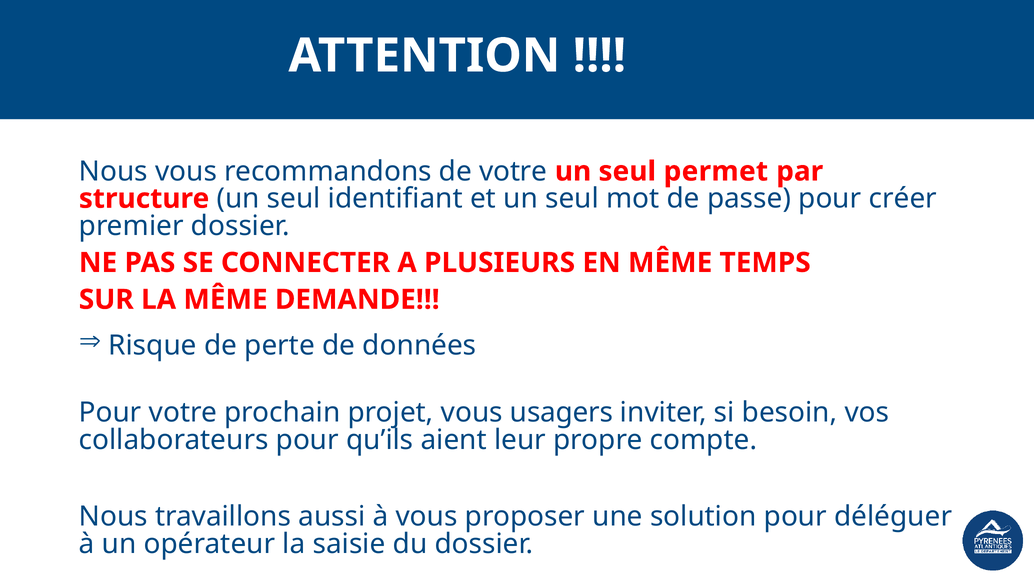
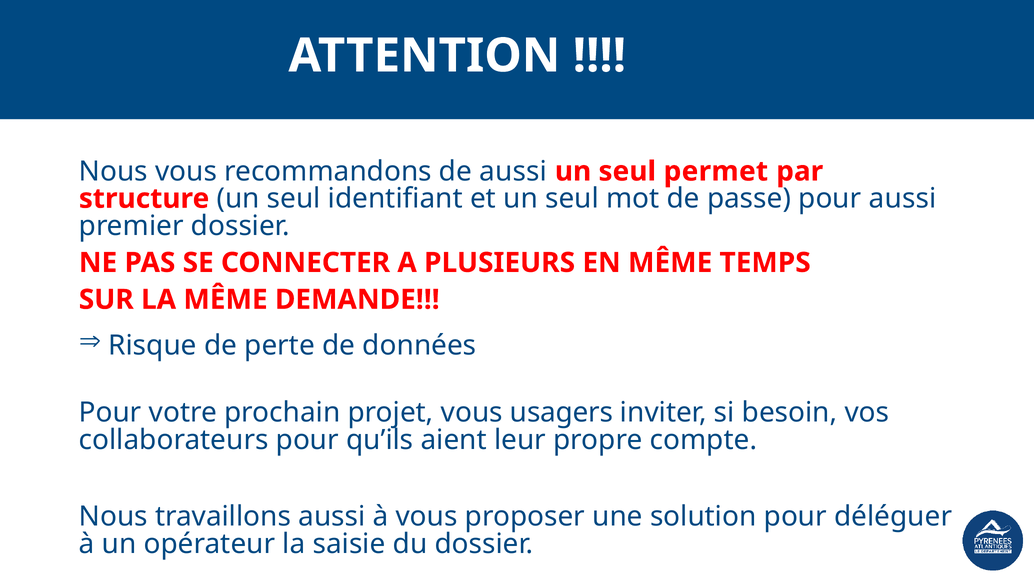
de votre: votre -> aussi
pour créer: créer -> aussi
